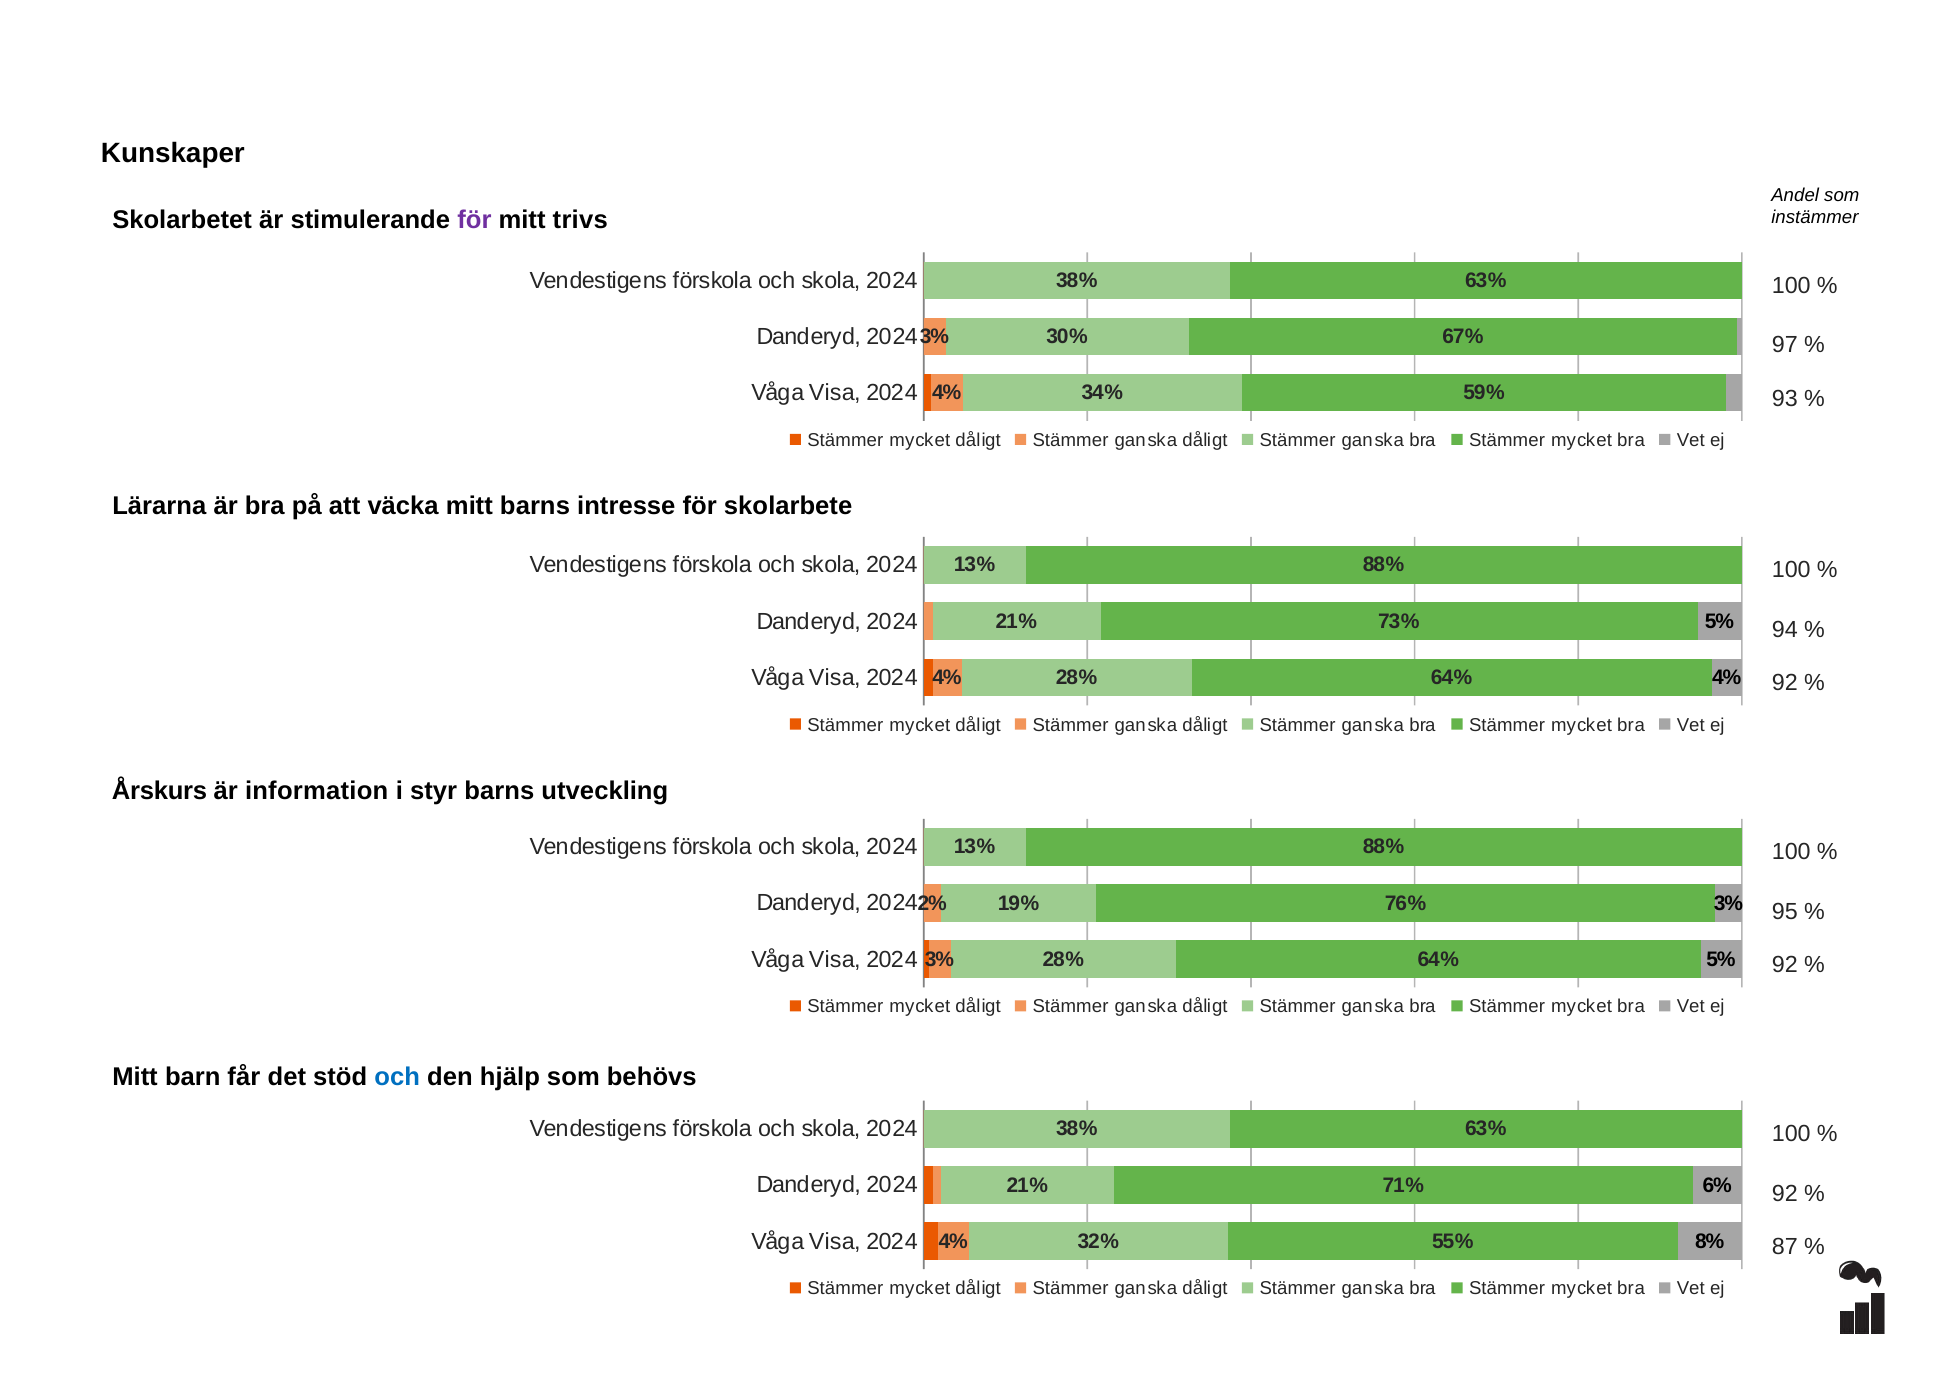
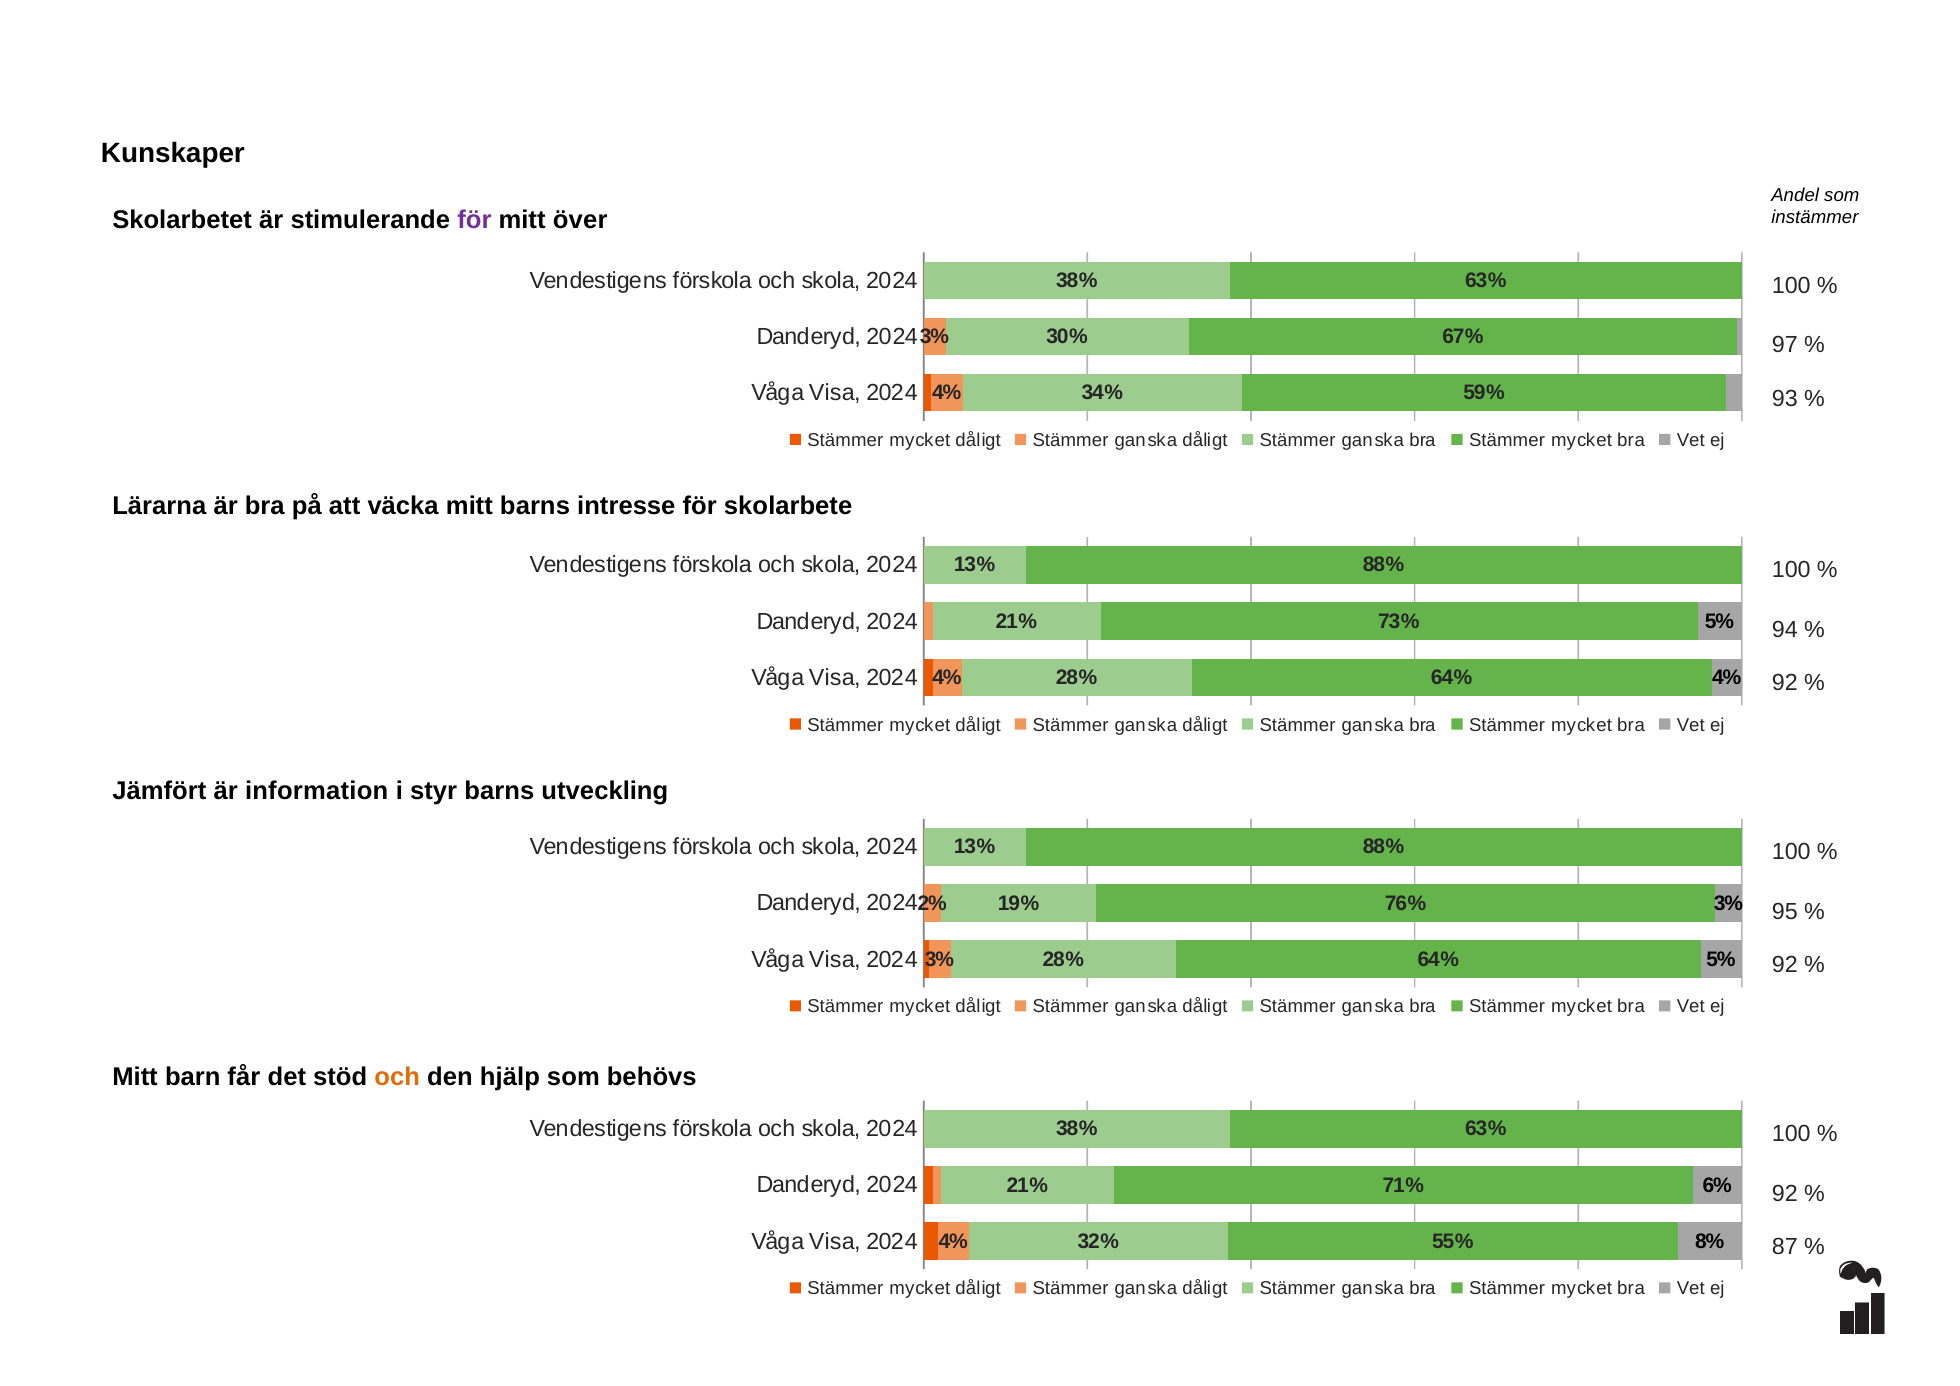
trivs: trivs -> över
Årskurs: Årskurs -> Jämfört
och at (397, 1077) colour: blue -> orange
